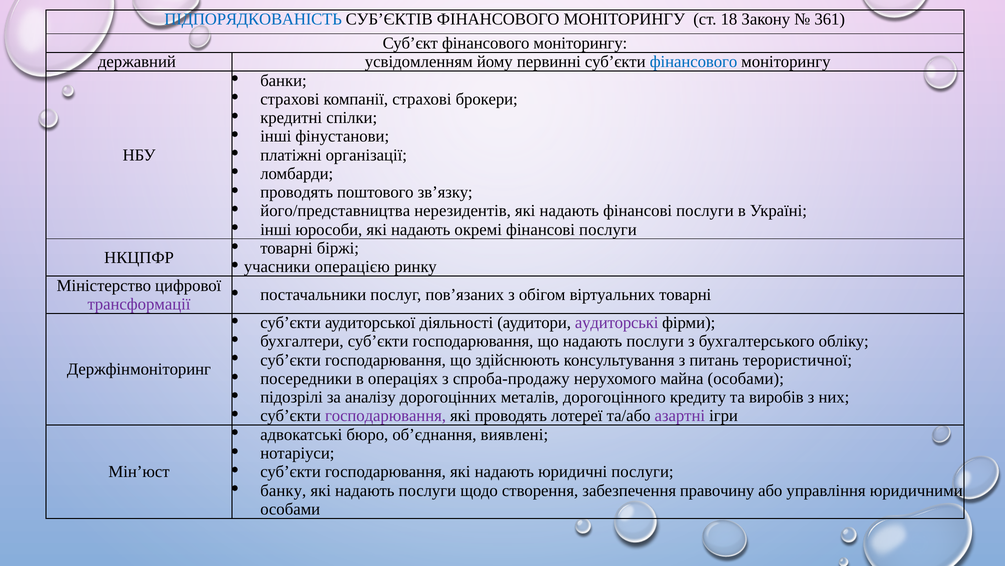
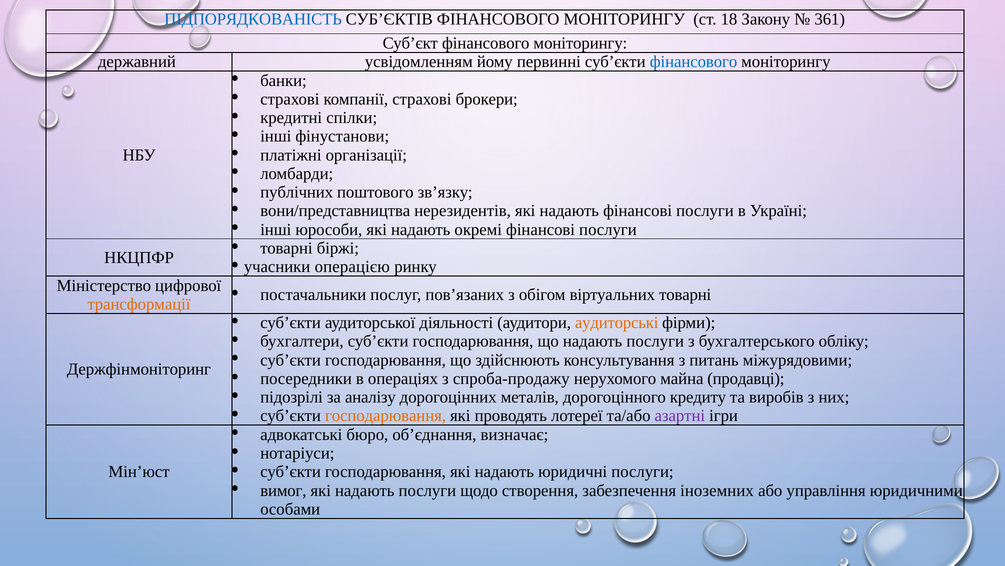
проводять at (297, 192): проводять -> публічних
його/представництва: його/представництва -> вони/представництва
трансформації colour: purple -> orange
аудиторські colour: purple -> orange
терористичної: терористичної -> міжурядовими
майна особами: особами -> продавці
господарювання at (385, 415) colour: purple -> orange
виявлені: виявлені -> визначає
банку: банку -> вимог
правочину: правочину -> іноземних
